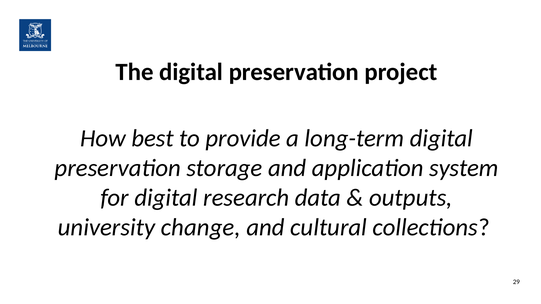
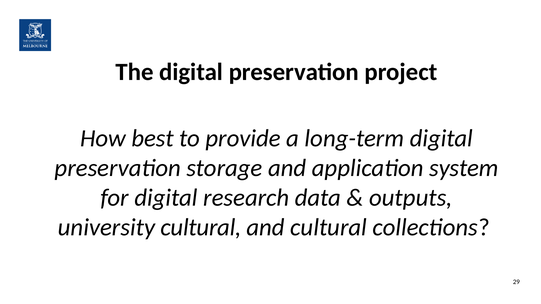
university change: change -> cultural
